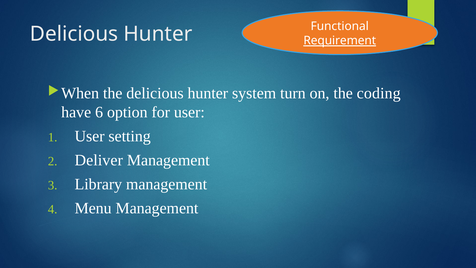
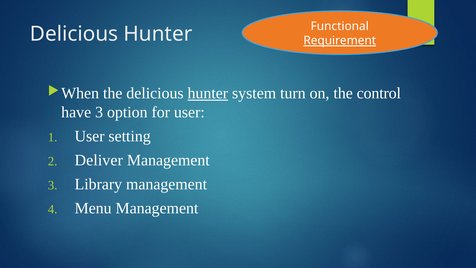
hunter at (208, 93) underline: none -> present
coding: coding -> control
have 6: 6 -> 3
